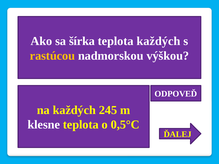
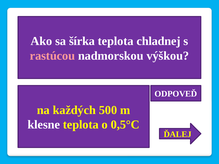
teplota každých: každých -> chladnej
rastúcou colour: yellow -> pink
245: 245 -> 500
